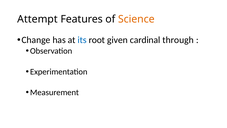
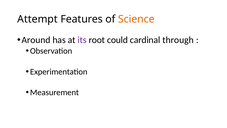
Change: Change -> Around
its colour: blue -> purple
given: given -> could
